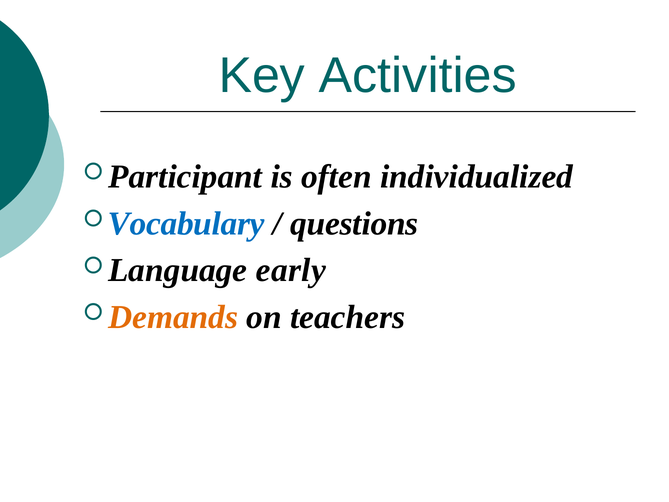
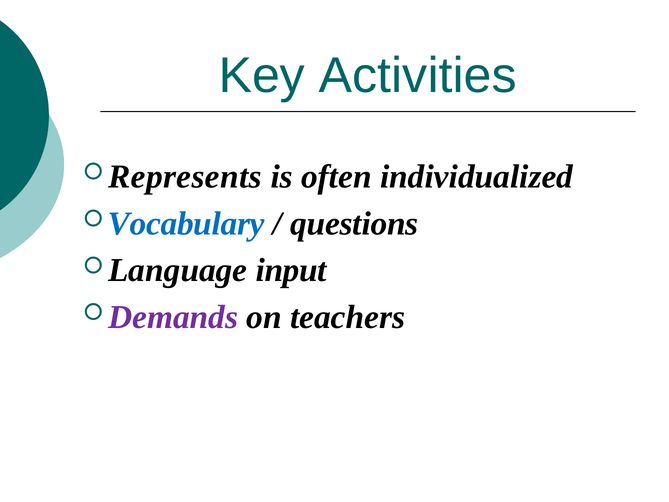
Participant: Participant -> Represents
early: early -> input
Demands colour: orange -> purple
